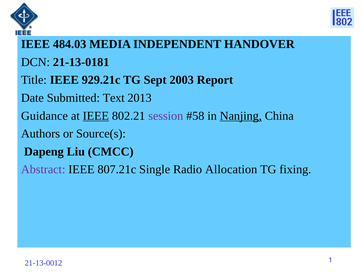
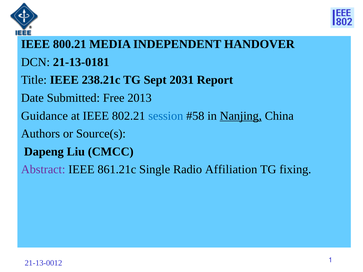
484.03: 484.03 -> 800.21
929.21c: 929.21c -> 238.21c
2003: 2003 -> 2031
Text: Text -> Free
IEEE at (96, 116) underline: present -> none
session colour: purple -> blue
807.21c: 807.21c -> 861.21c
Allocation: Allocation -> Affiliation
